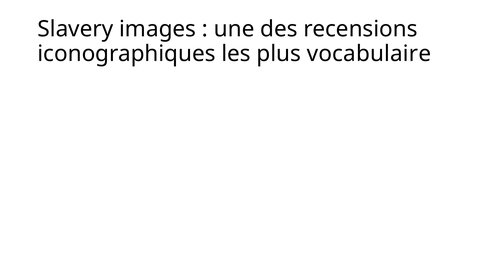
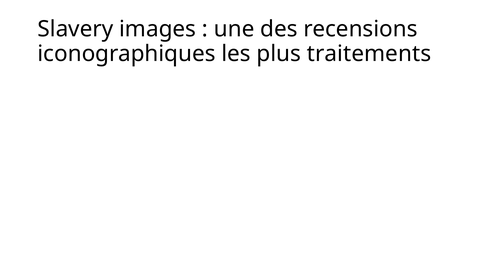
vocabulaire: vocabulaire -> traitements
